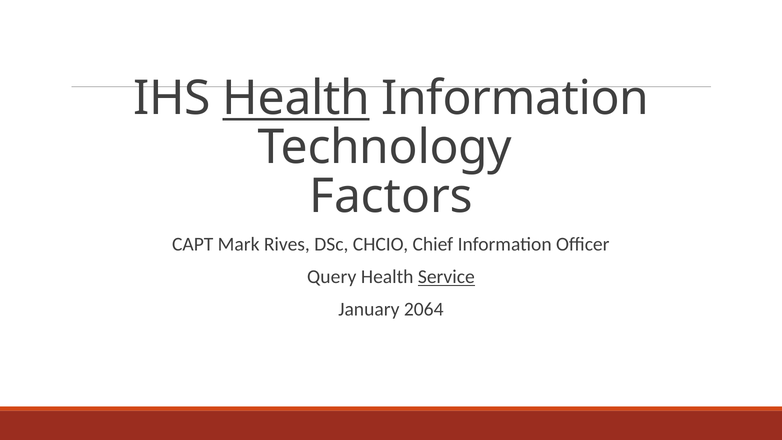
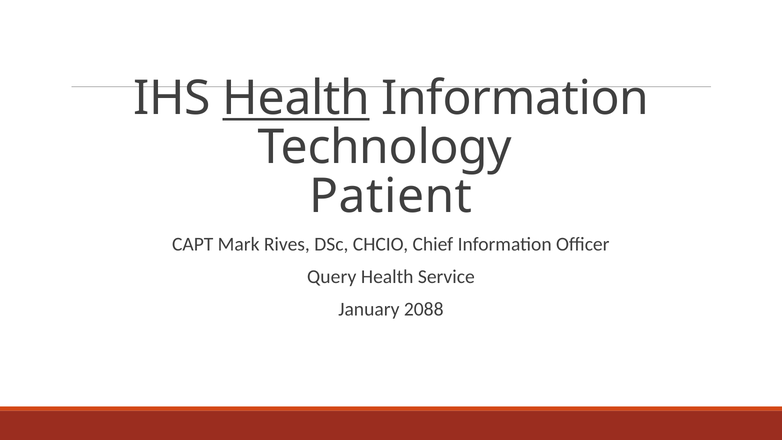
Factors: Factors -> Patient
Service underline: present -> none
2064: 2064 -> 2088
